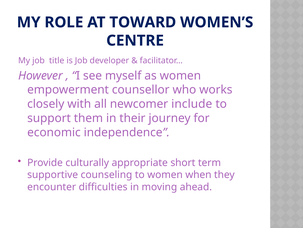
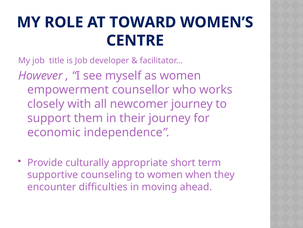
newcomer include: include -> journey
